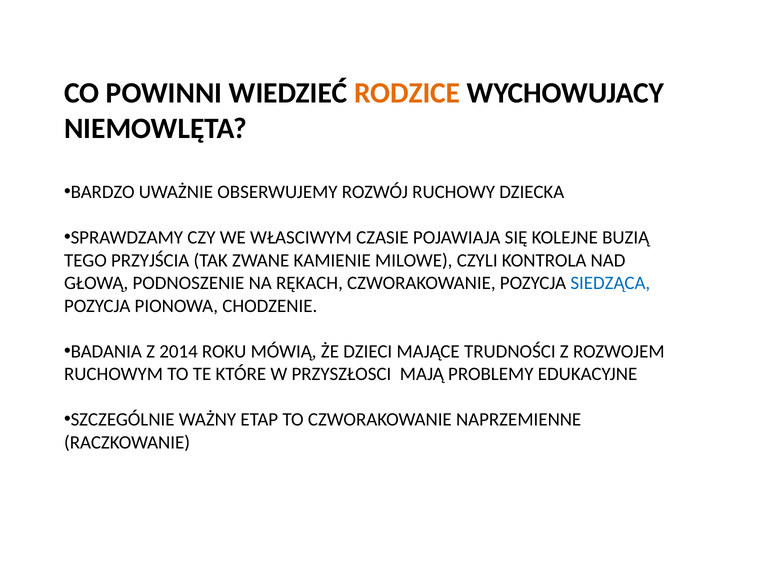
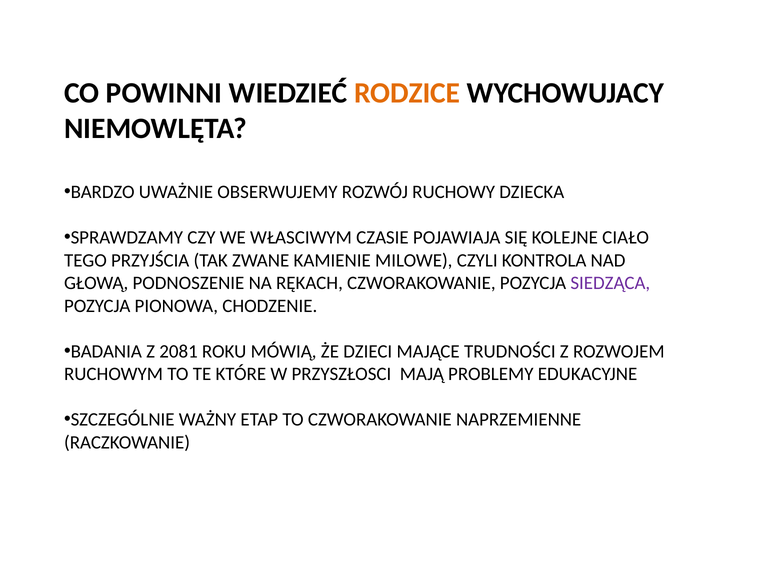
BUZIĄ: BUZIĄ -> CIAŁO
SIEDZĄCA colour: blue -> purple
2014: 2014 -> 2081
